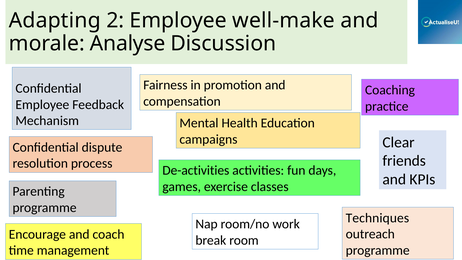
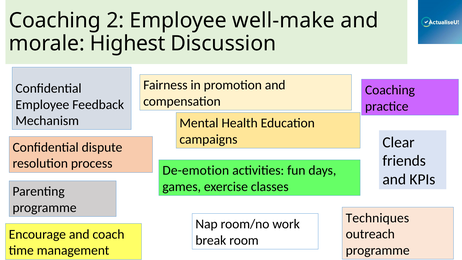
Adapting at (55, 20): Adapting -> Coaching
Analyse: Analyse -> Highest
De-activities: De-activities -> De-emotion
